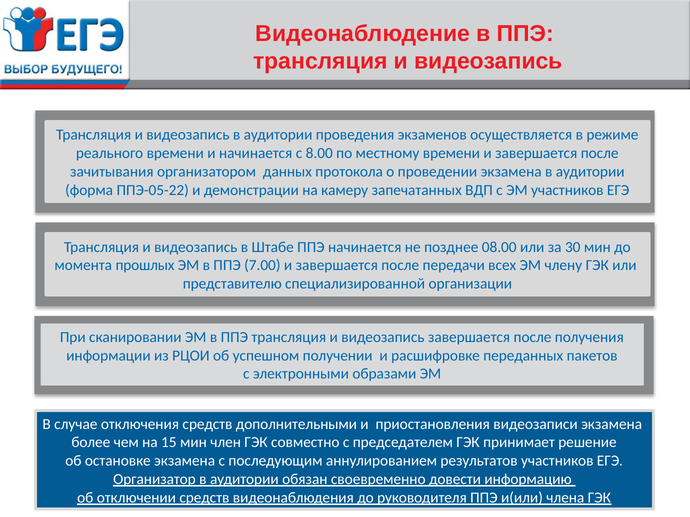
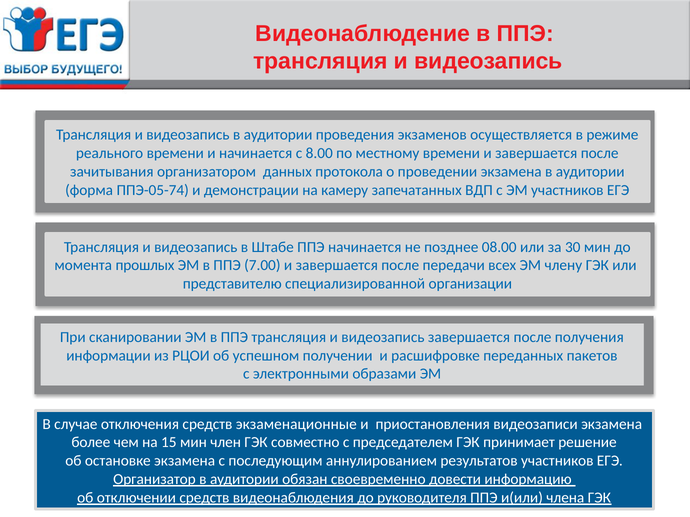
ППЭ-05-22: ППЭ-05-22 -> ППЭ-05-74
дополнительными: дополнительными -> экзаменационные
